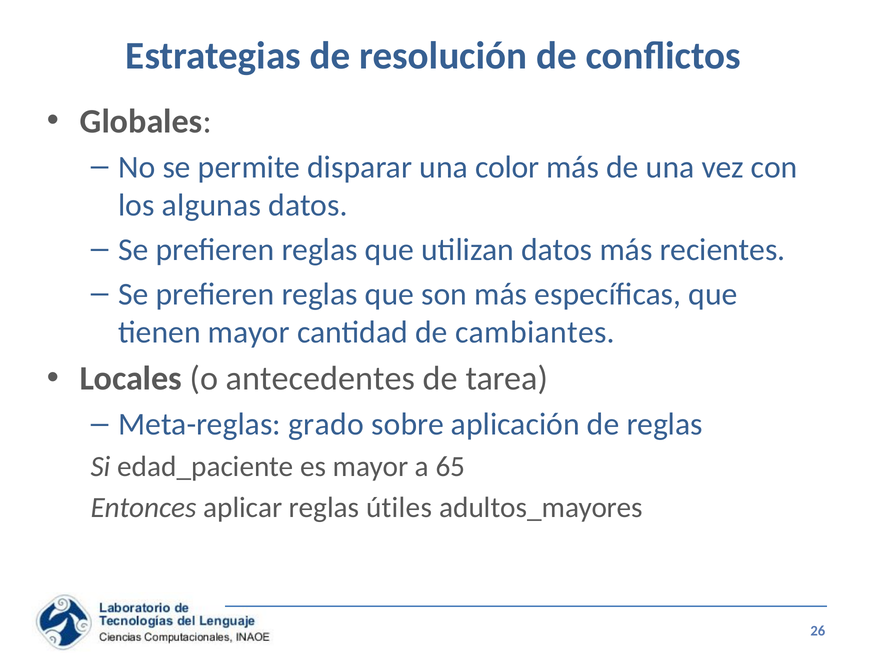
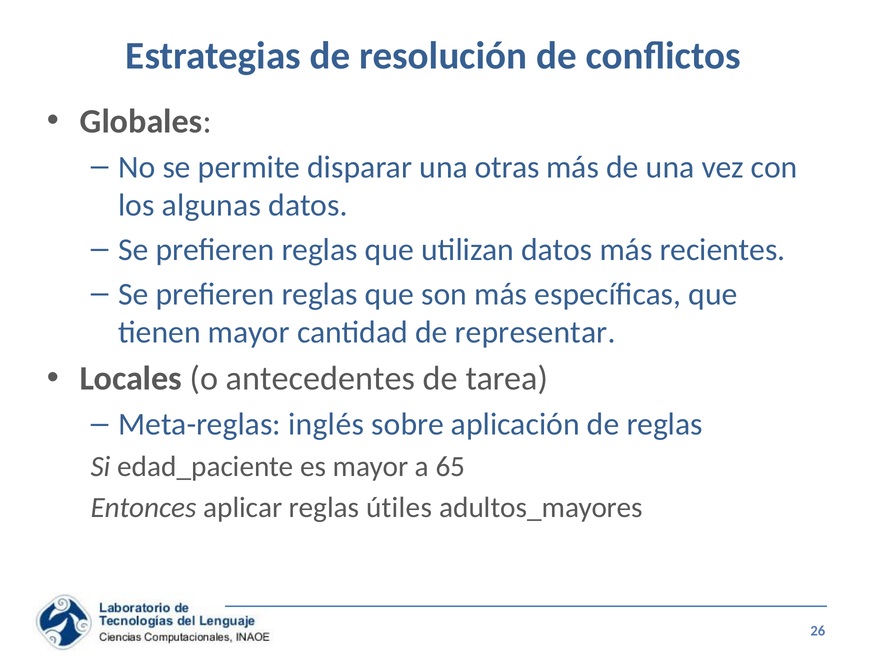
color: color -> otras
cambiantes: cambiantes -> representar
grado: grado -> inglés
